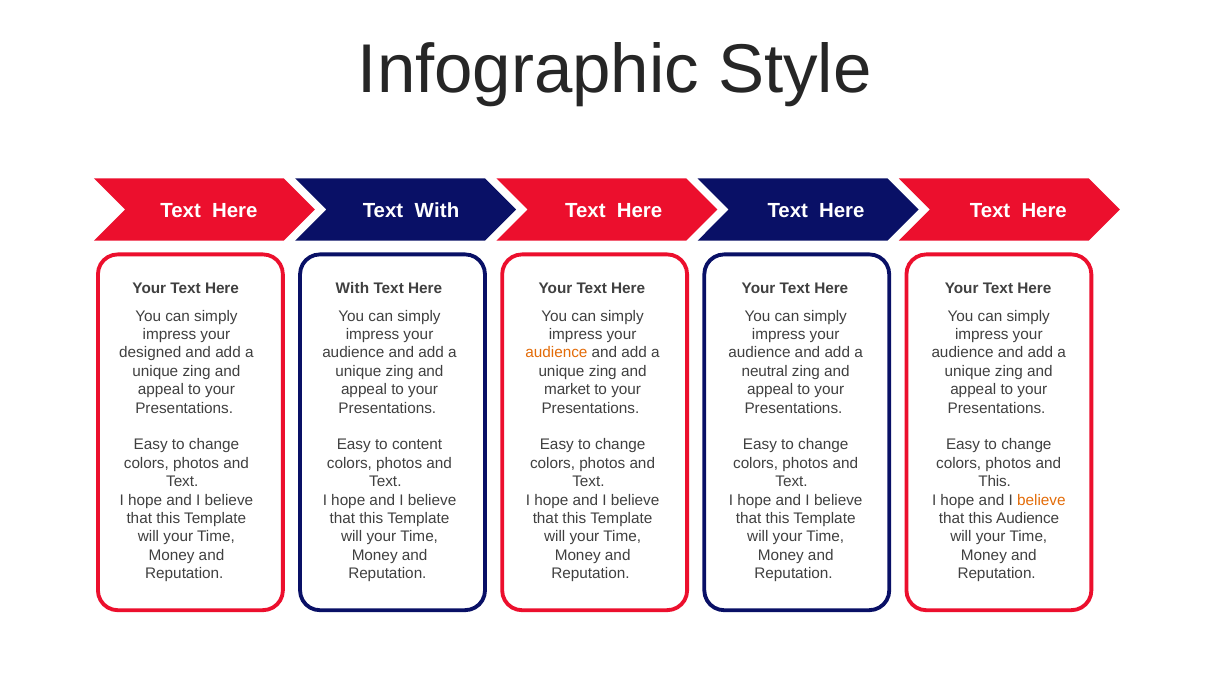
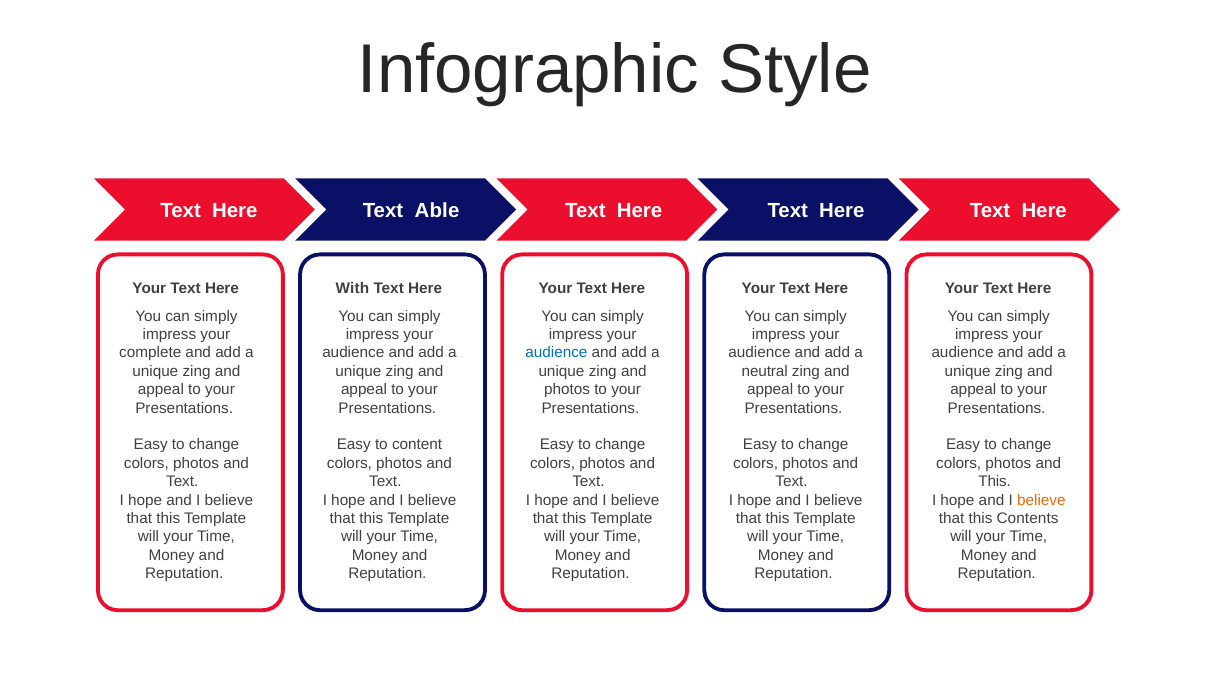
Text With: With -> Able
designed: designed -> complete
audience at (556, 353) colour: orange -> blue
market at (567, 390): market -> photos
this Audience: Audience -> Contents
